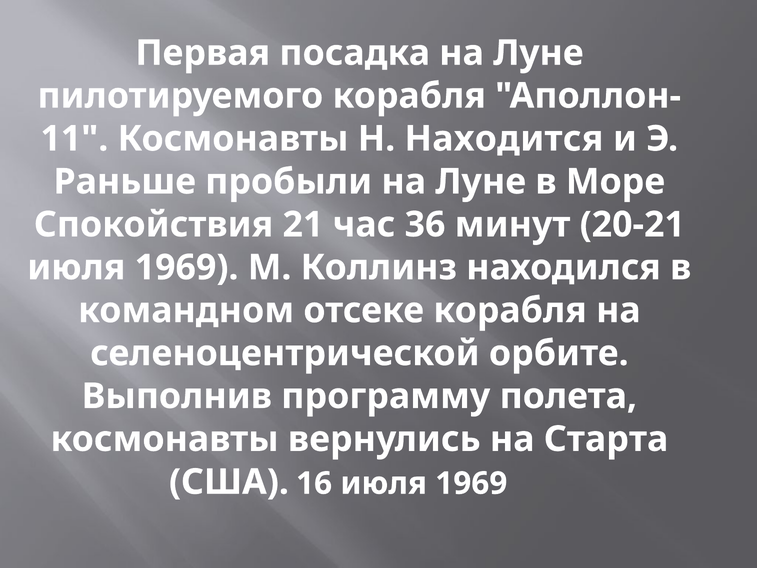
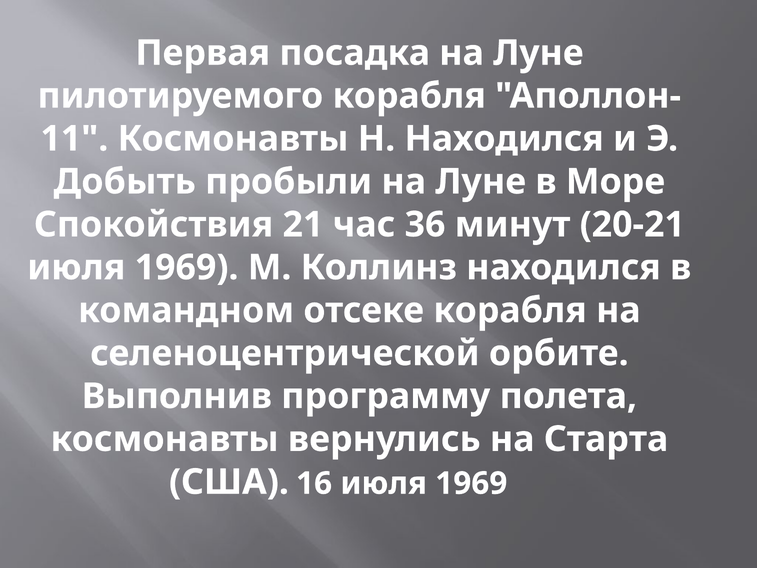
Н Находится: Находится -> Находился
Раньше: Раньше -> Добыть
